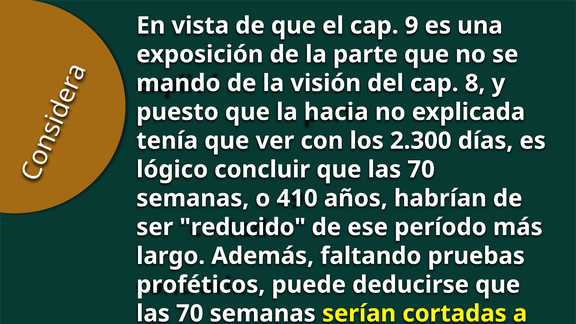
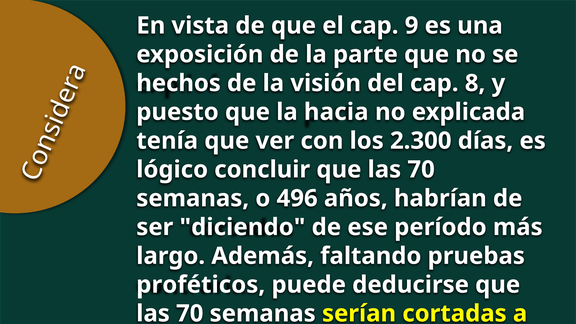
mando: mando -> hechos
410: 410 -> 496
reducido: reducido -> diciendo
